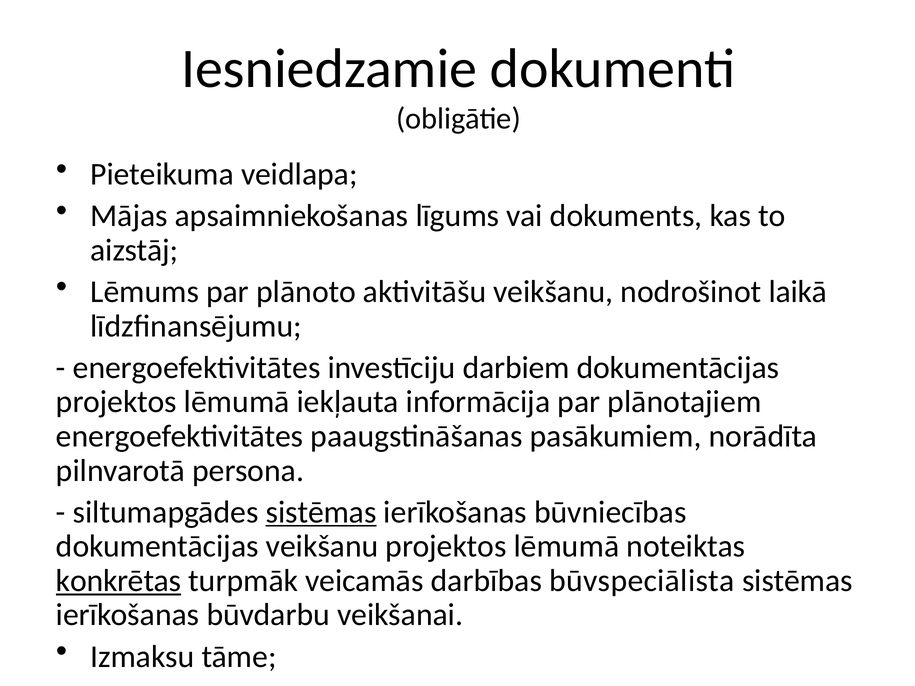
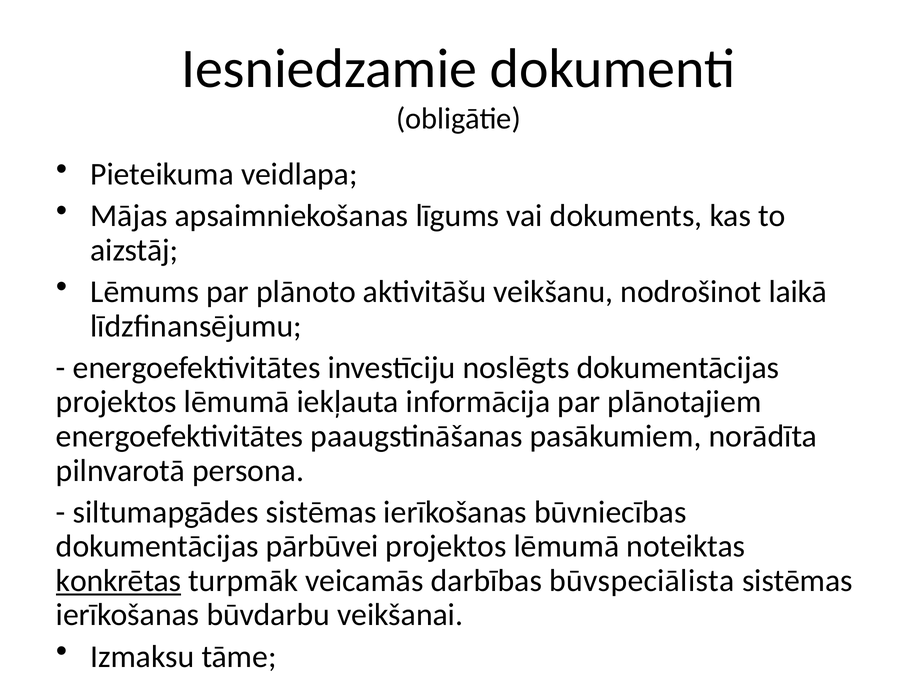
darbiem: darbiem -> noslēgts
sistēmas at (321, 512) underline: present -> none
dokumentācijas veikšanu: veikšanu -> pārbūvei
